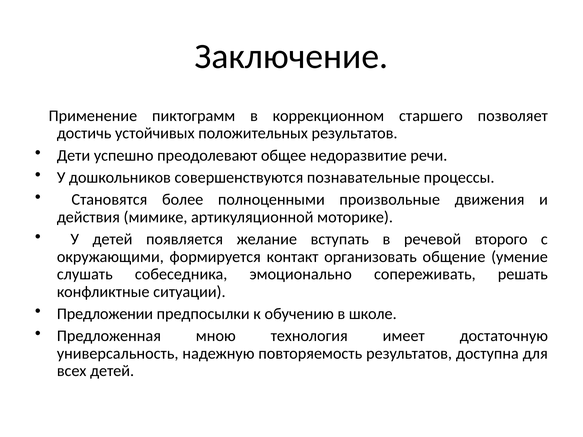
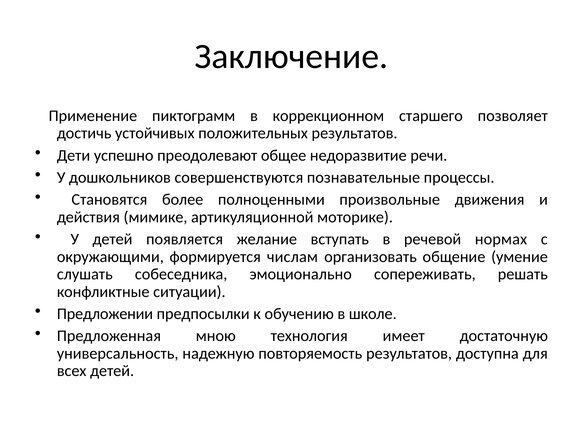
второго: второго -> нормах
контакт: контакт -> числам
